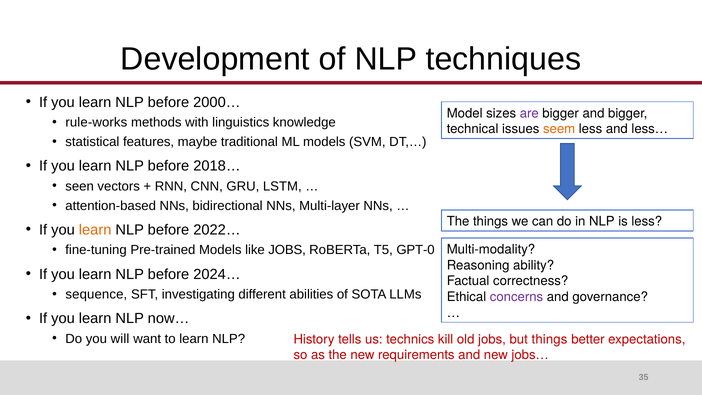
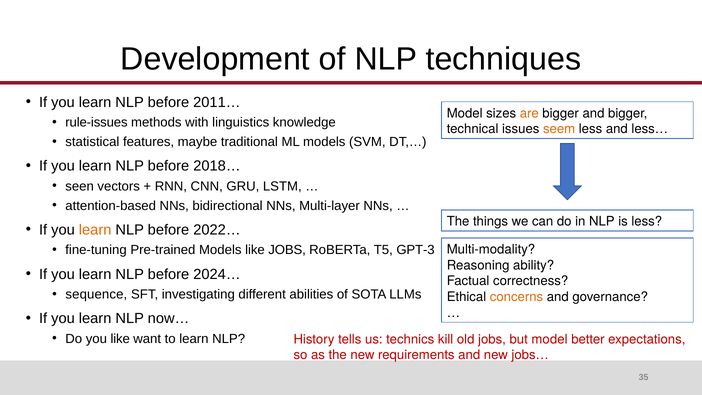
2000…: 2000… -> 2011…
are colour: purple -> orange
rule-works: rule-works -> rule-issues
GPT-0: GPT-0 -> GPT-3
concerns colour: purple -> orange
you will: will -> like
but things: things -> model
